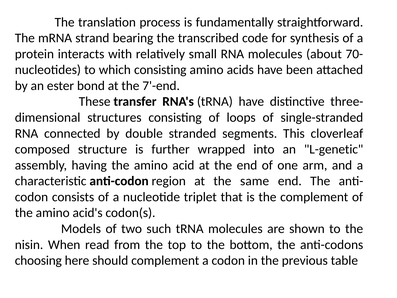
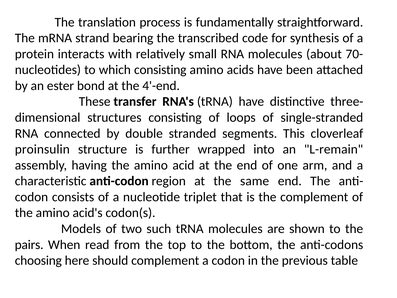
7'-end: 7'-end -> 4'-end
composed: composed -> proinsulin
L-genetic: L-genetic -> L-remain
nisin: nisin -> pairs
